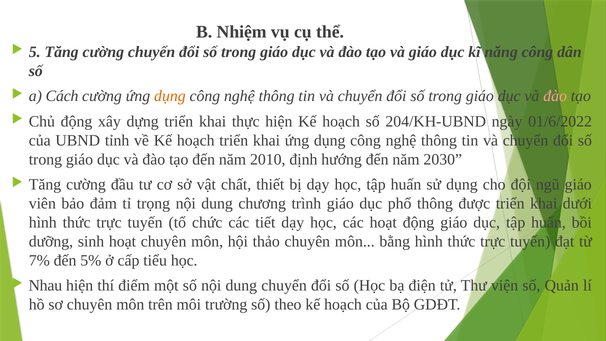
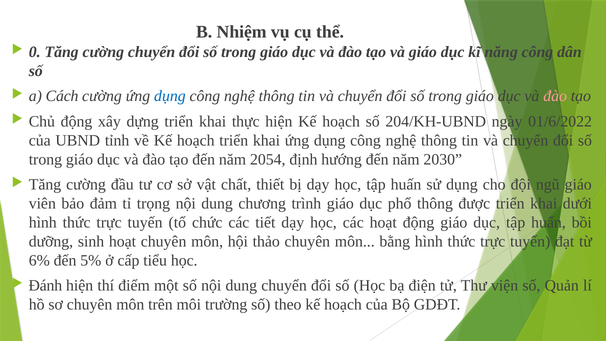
5: 5 -> 0
dụng at (170, 96) colour: orange -> blue
2010: 2010 -> 2054
7%: 7% -> 6%
Nhau: Nhau -> Đánh
